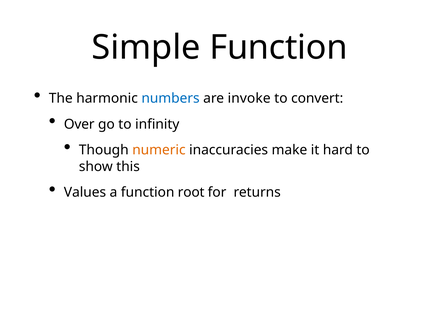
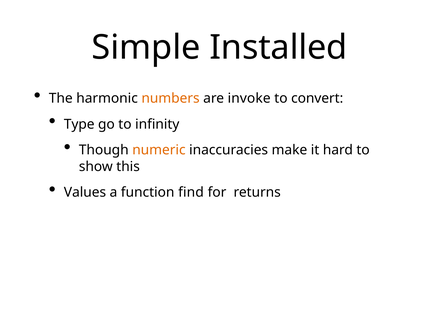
Simple Function: Function -> Installed
numbers colour: blue -> orange
Over: Over -> Type
root: root -> find
